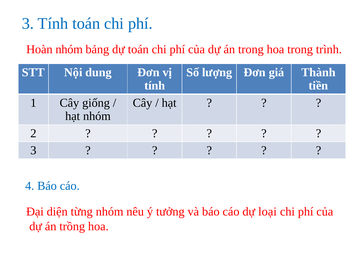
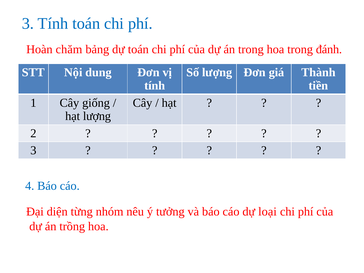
Hoàn nhóm: nhóm -> chăm
trình: trình -> đánh
hạt nhóm: nhóm -> lượng
